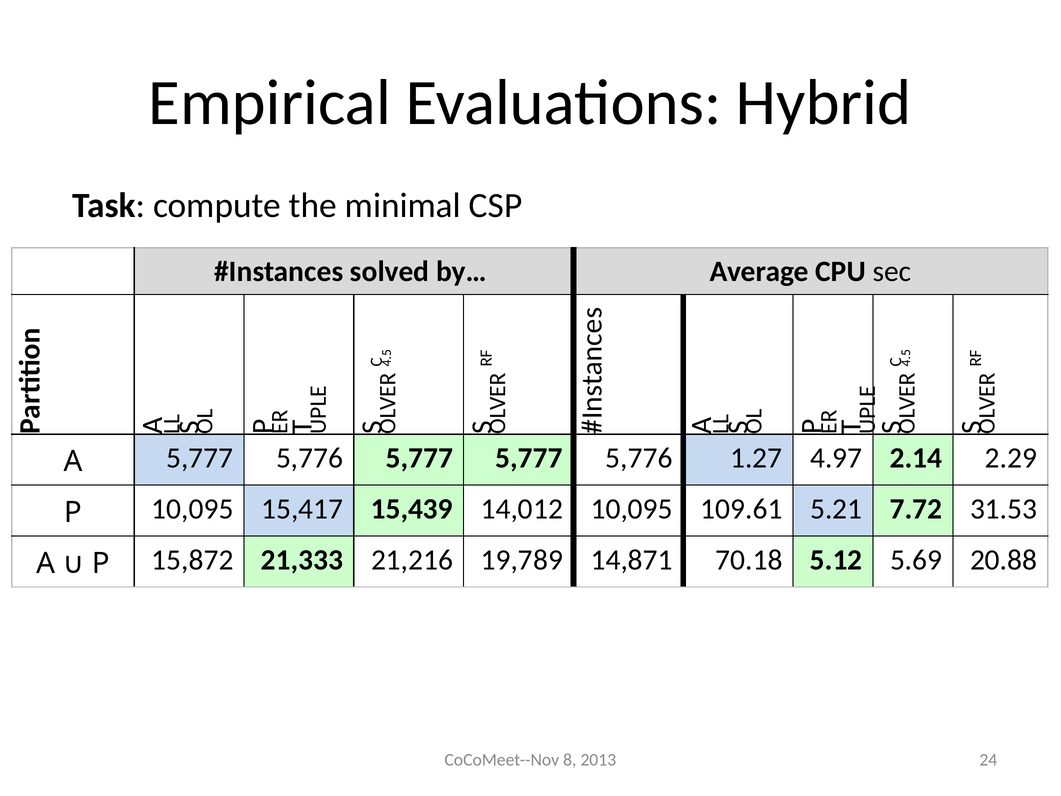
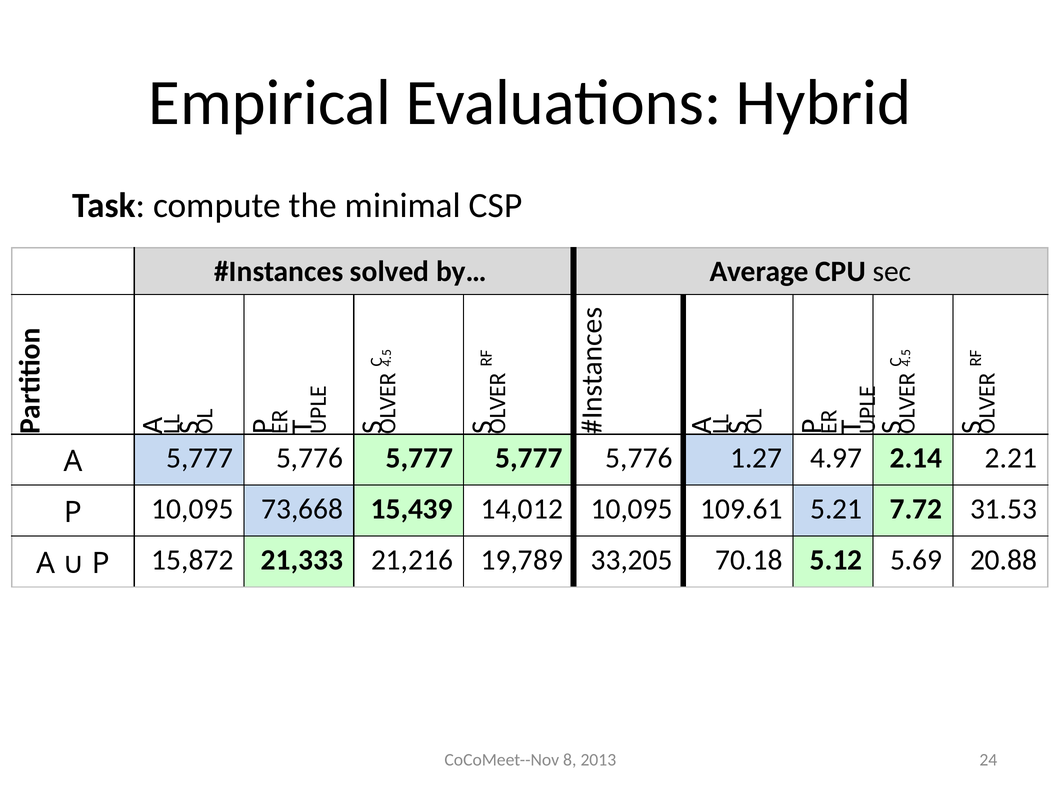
2.29: 2.29 -> 2.21
15,417: 15,417 -> 73,668
14,871: 14,871 -> 33,205
